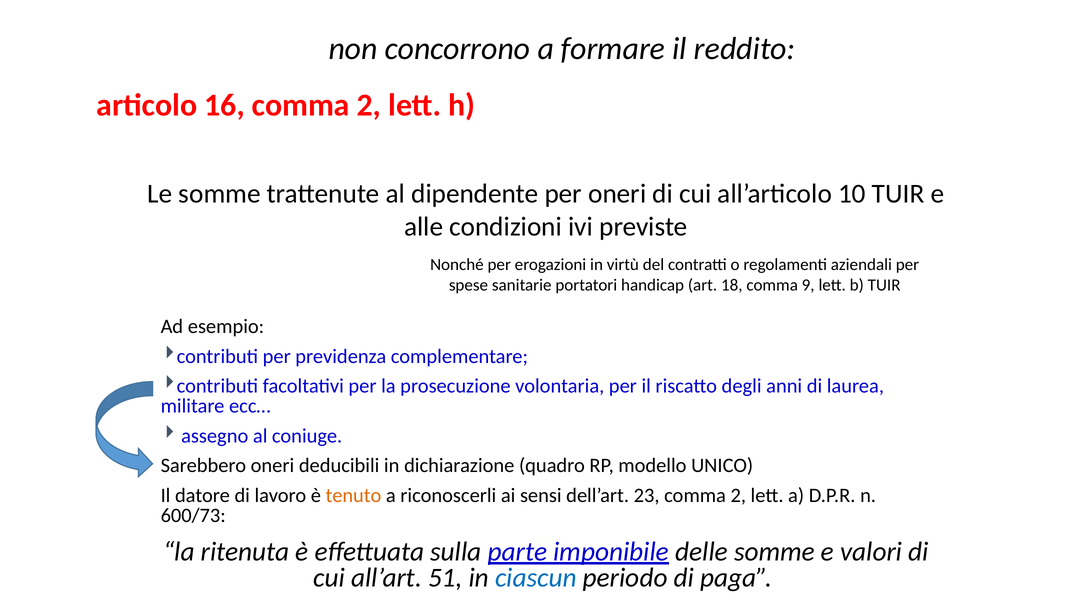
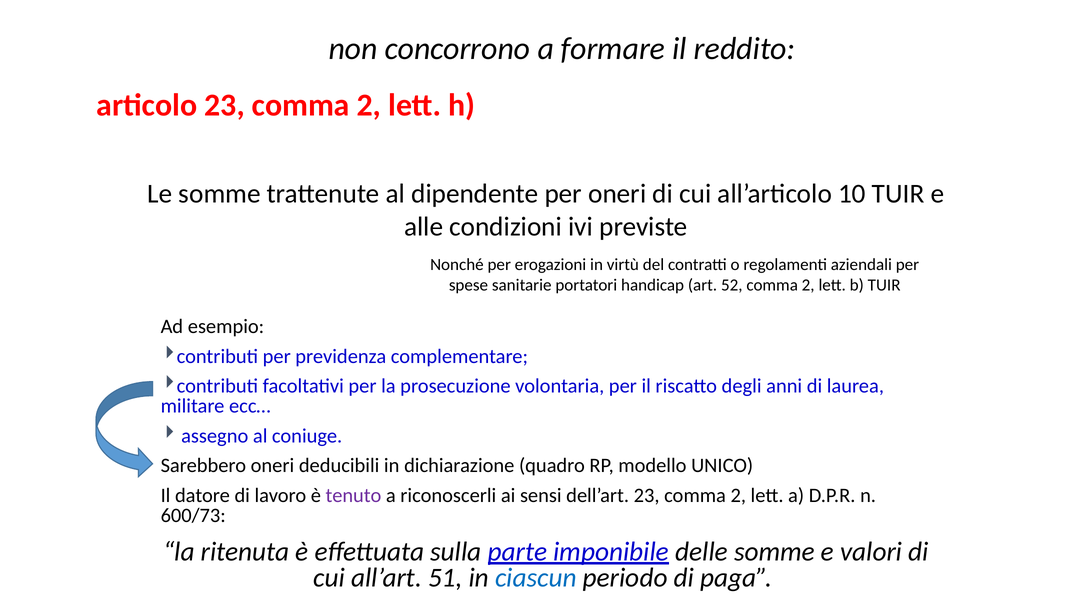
articolo 16: 16 -> 23
18: 18 -> 52
9 at (808, 285): 9 -> 2
tenuto colour: orange -> purple
